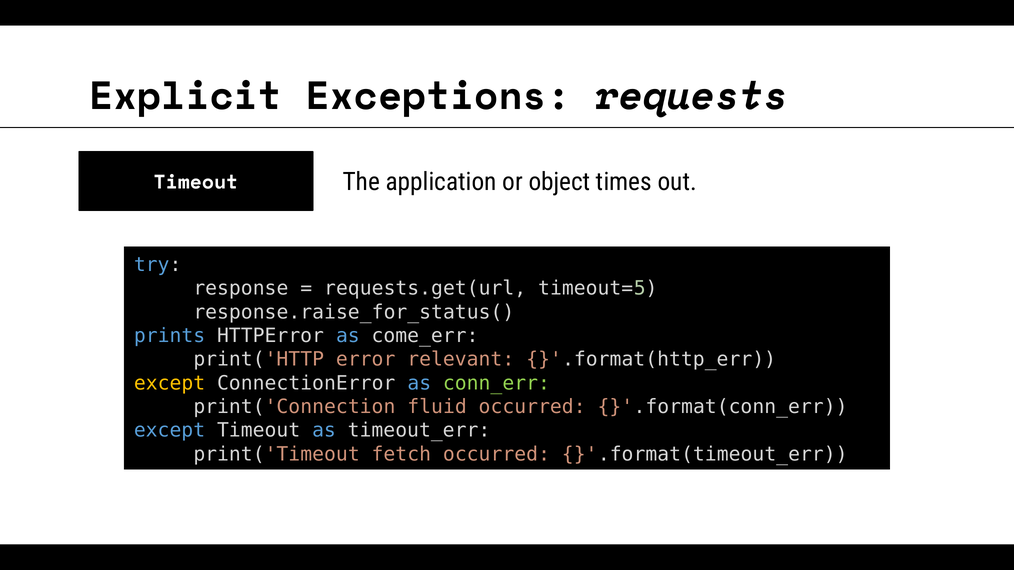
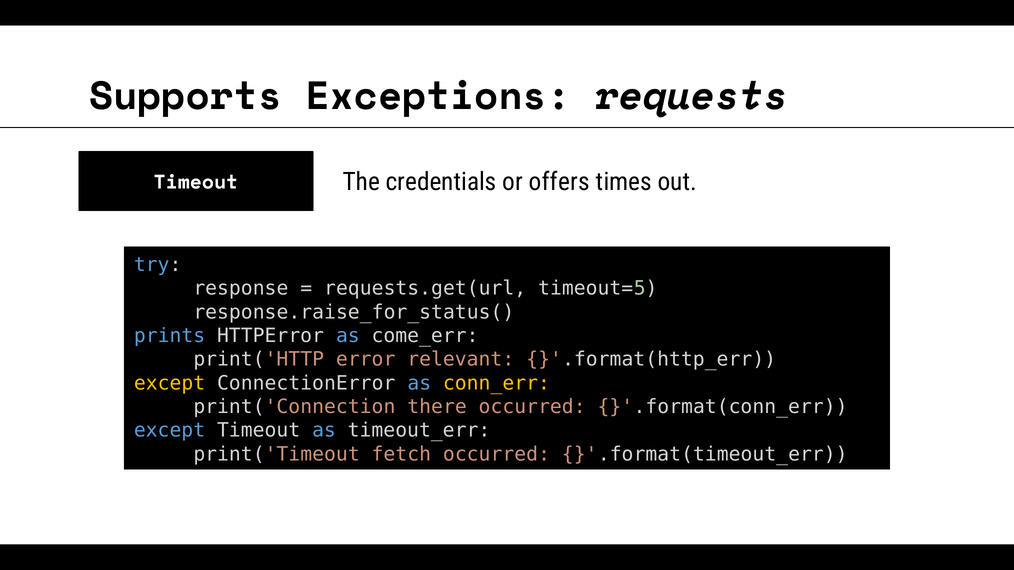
Explicit: Explicit -> Supports
application: application -> credentials
object: object -> offers
conn_err colour: light green -> yellow
fluid: fluid -> there
